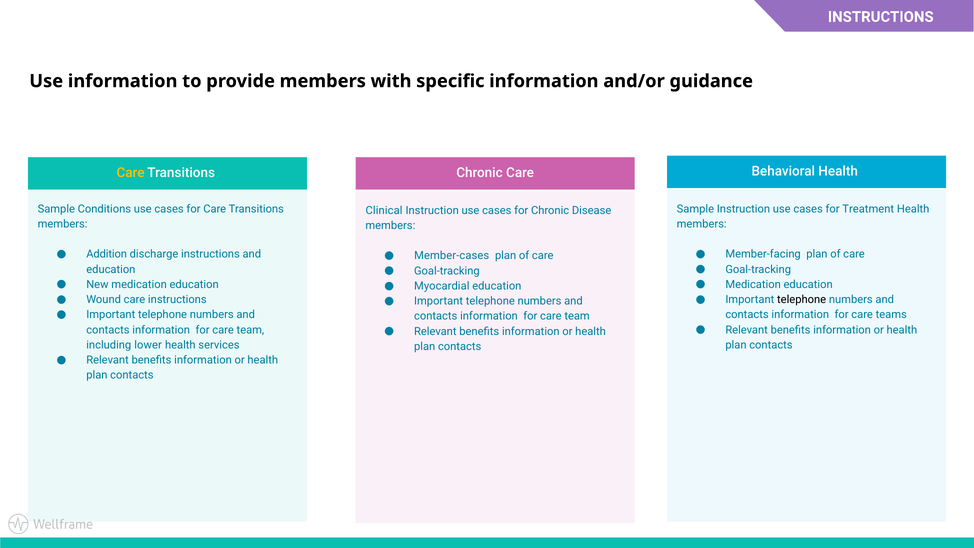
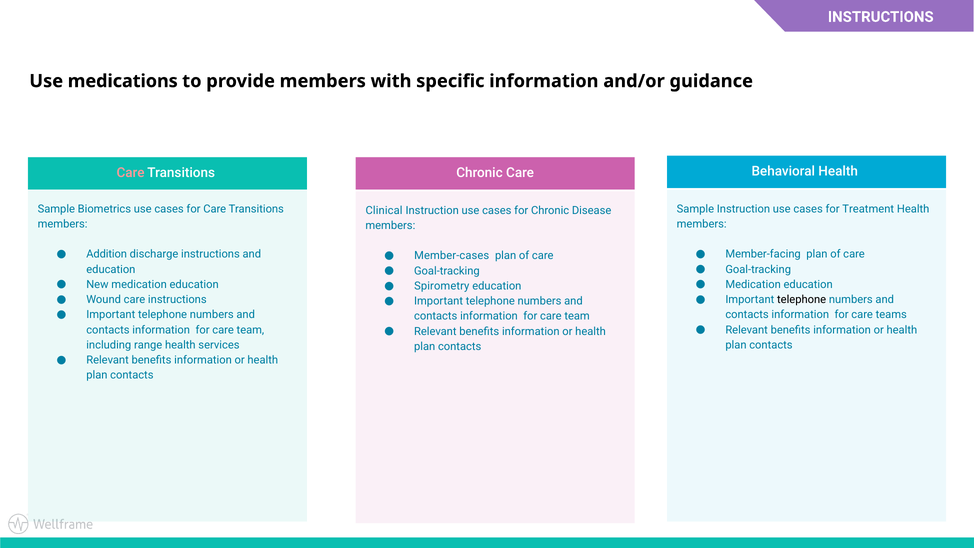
Use information: information -> medications
Care at (131, 173) colour: yellow -> pink
Conditions: Conditions -> Biometrics
Myocardial: Myocardial -> Spirometry
lower: lower -> range
